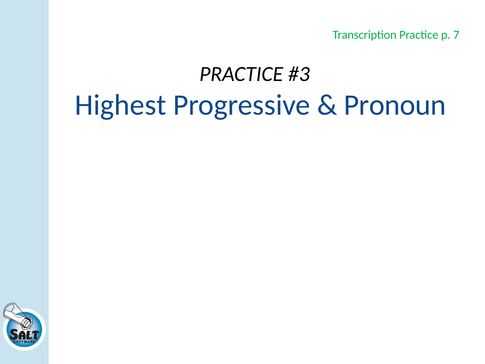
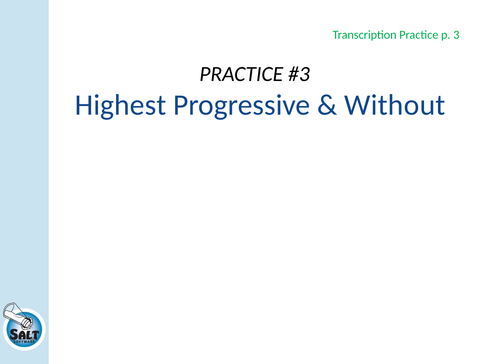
7: 7 -> 3
Pronoun: Pronoun -> Without
